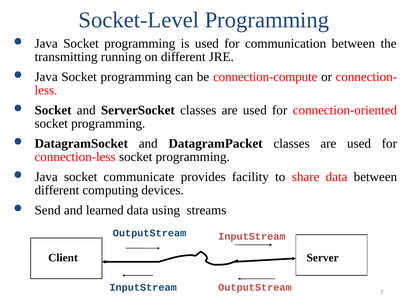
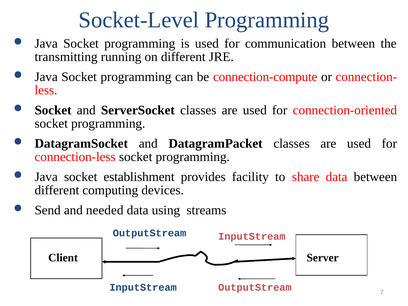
communicate: communicate -> establishment
learned: learned -> needed
